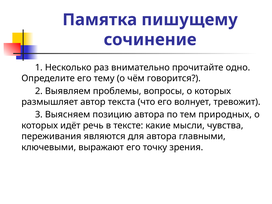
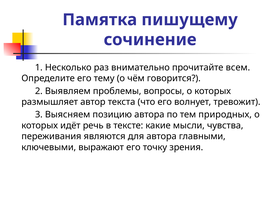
одно: одно -> всем
